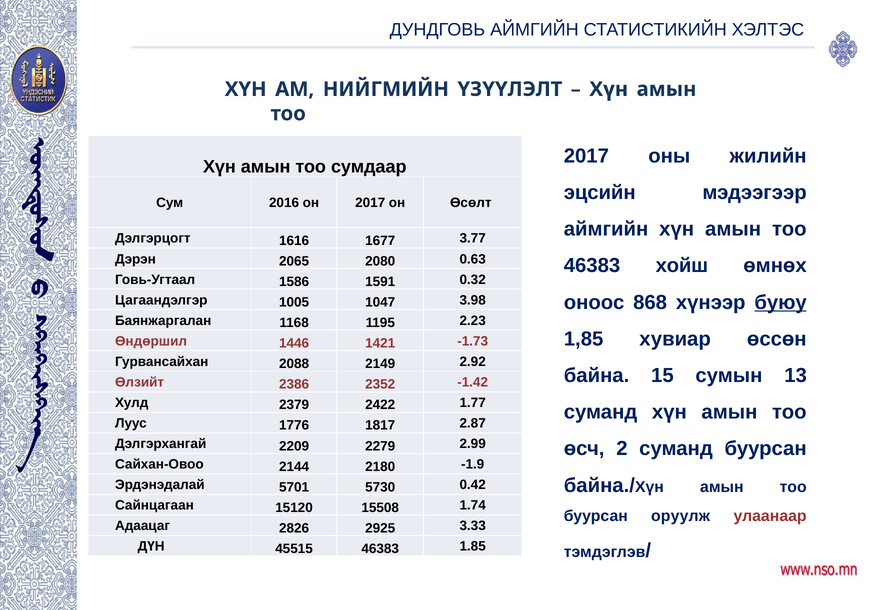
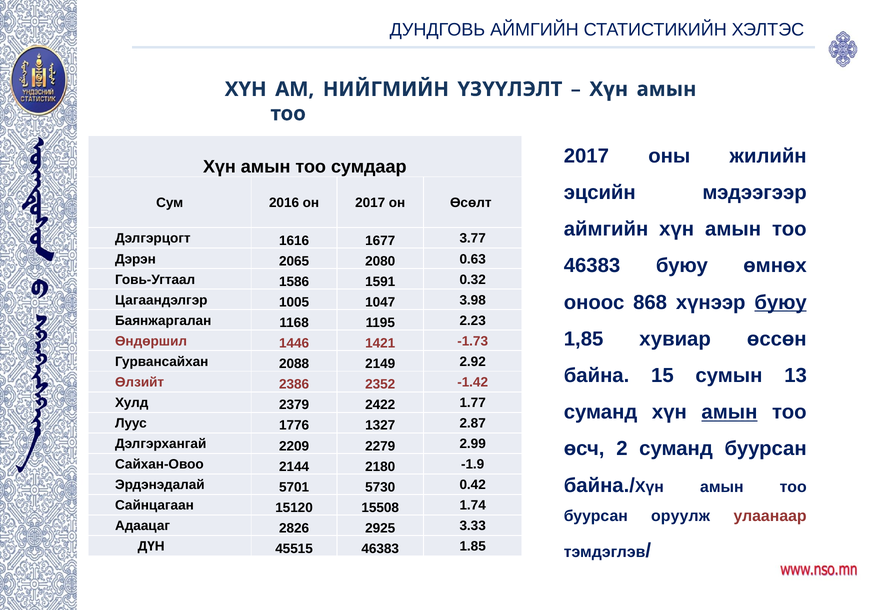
46383 хойш: хойш -> буюу
амын at (729, 412) underline: none -> present
1817: 1817 -> 1327
